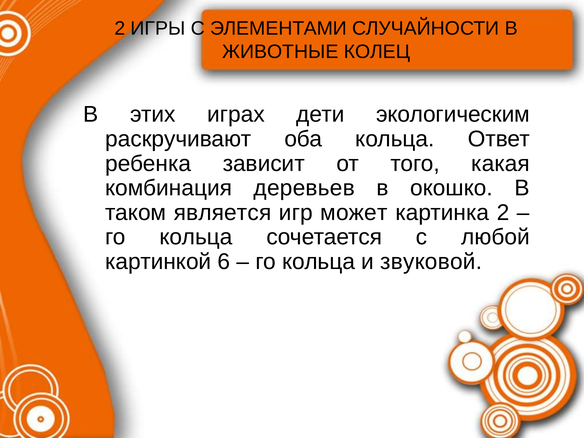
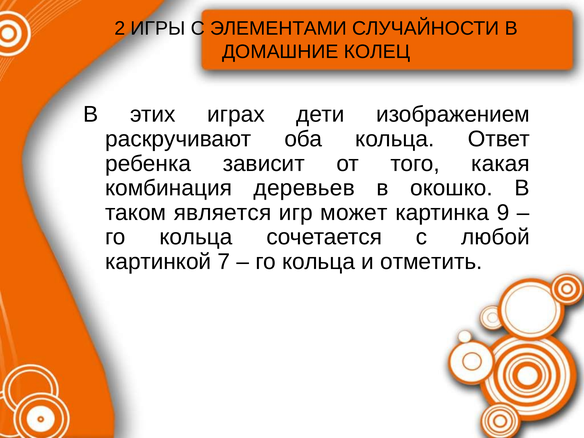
ЖИВОТНЫЕ: ЖИВОТНЫЕ -> ДОМАШНИЕ
экологическим: экологическим -> изображением
картинка 2: 2 -> 9
6: 6 -> 7
звуковой: звуковой -> отметить
